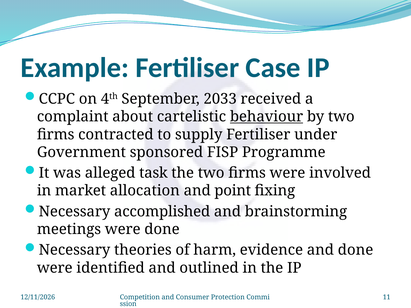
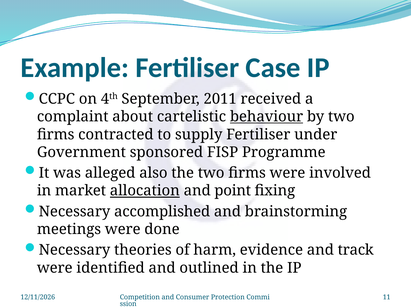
2033: 2033 -> 2011
task: task -> also
allocation underline: none -> present
and done: done -> track
